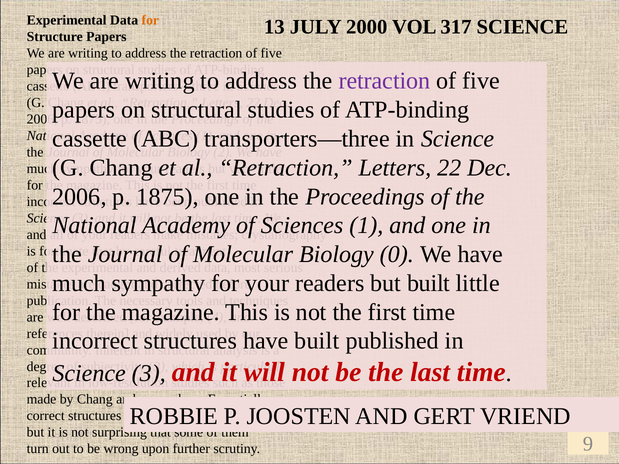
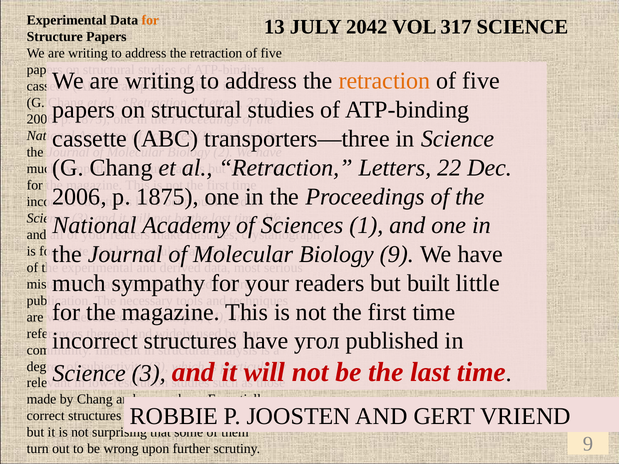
2000: 2000 -> 2042
retraction at (384, 81) colour: purple -> orange
Biology 0: 0 -> 9
built at (317, 341): built -> угол
